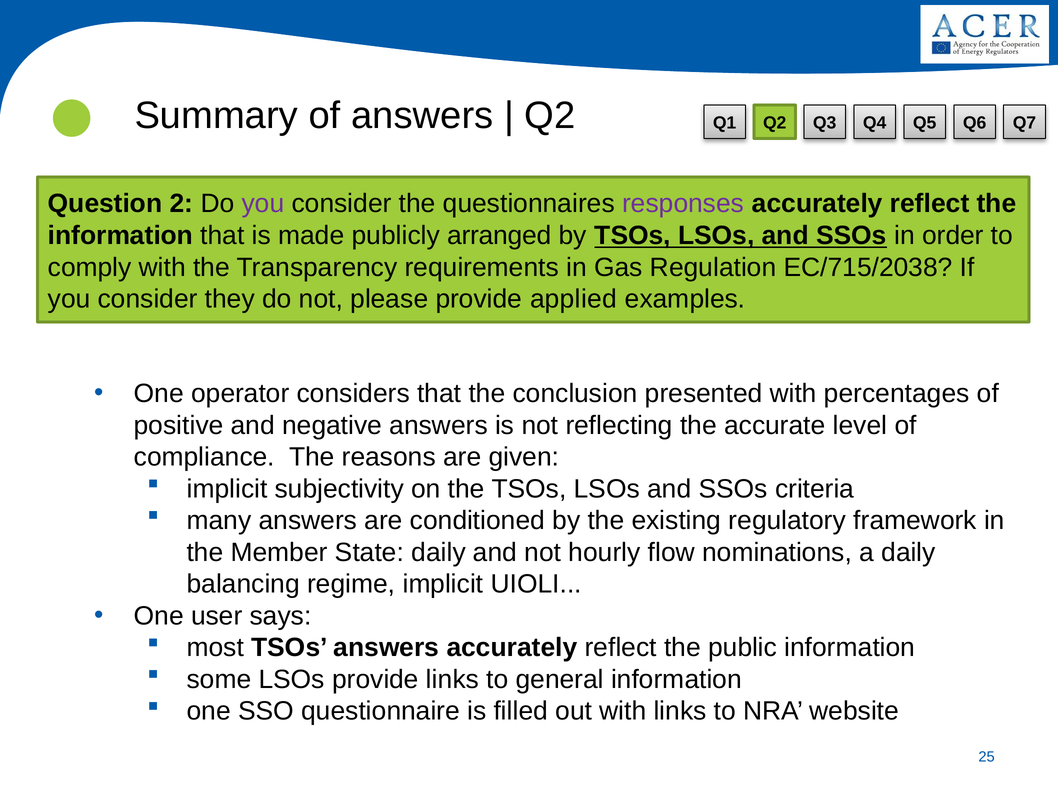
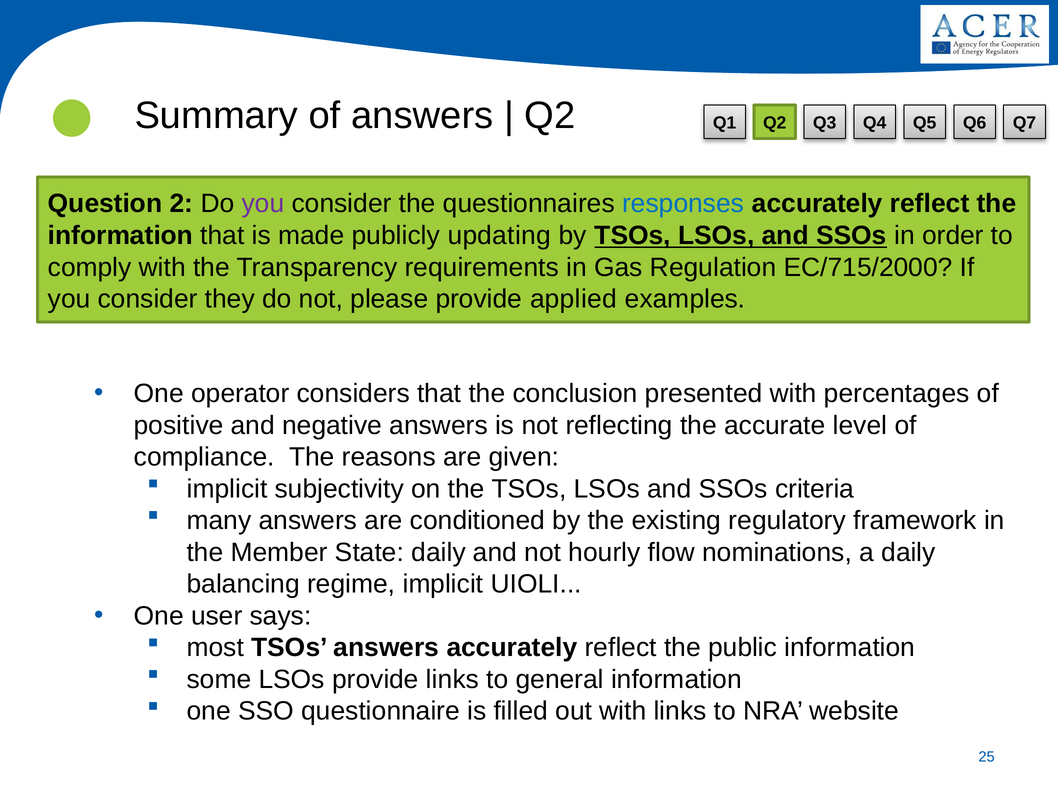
responses colour: purple -> blue
arranged: arranged -> updating
EC/715/2038: EC/715/2038 -> EC/715/2000
